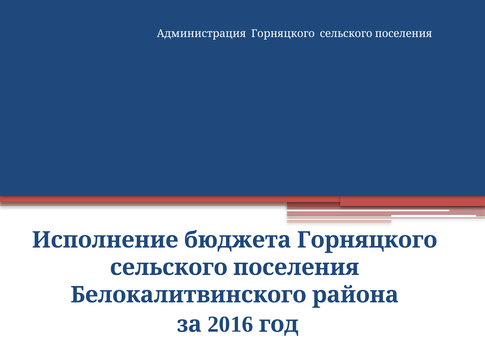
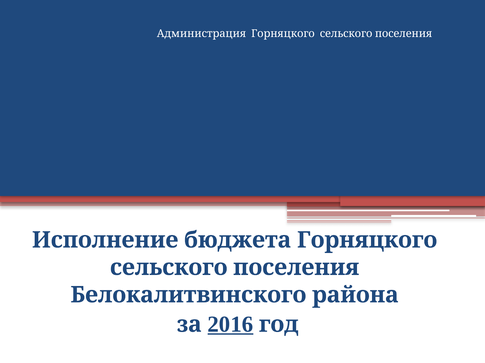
2016 underline: none -> present
